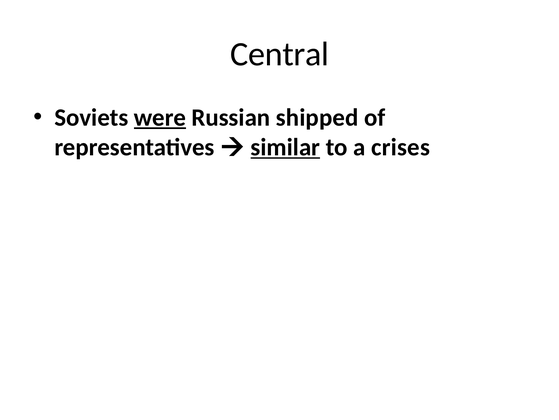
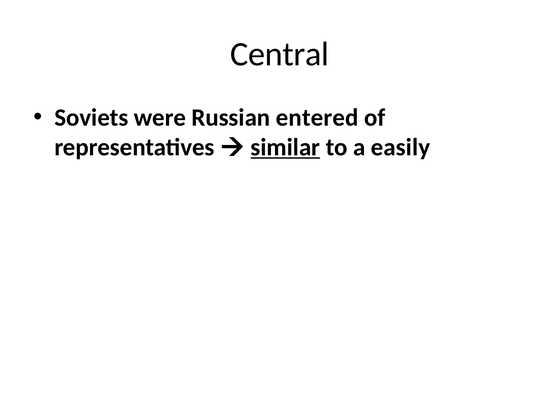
were underline: present -> none
shipped: shipped -> entered
crises: crises -> easily
